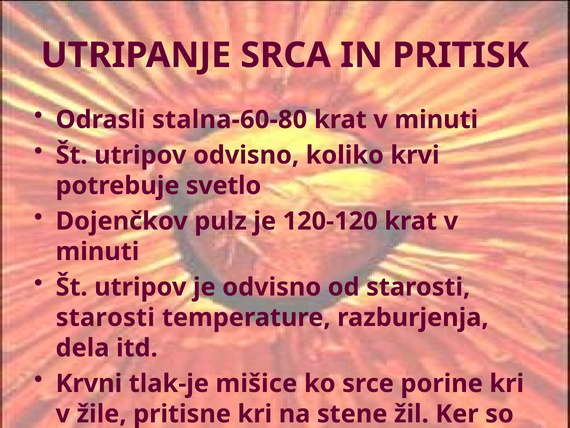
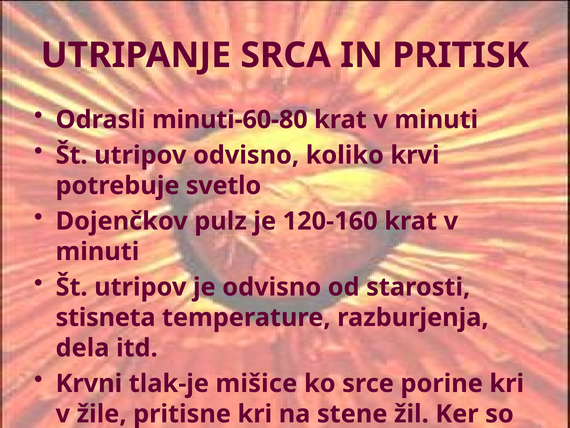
stalna-60-80: stalna-60-80 -> minuti-60-80
120-120: 120-120 -> 120-160
starosti at (105, 317): starosti -> stisneta
